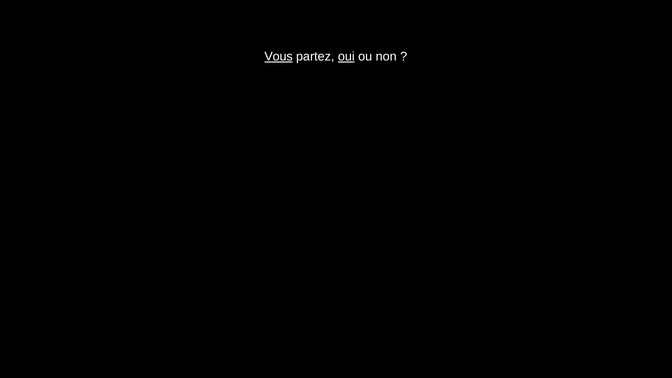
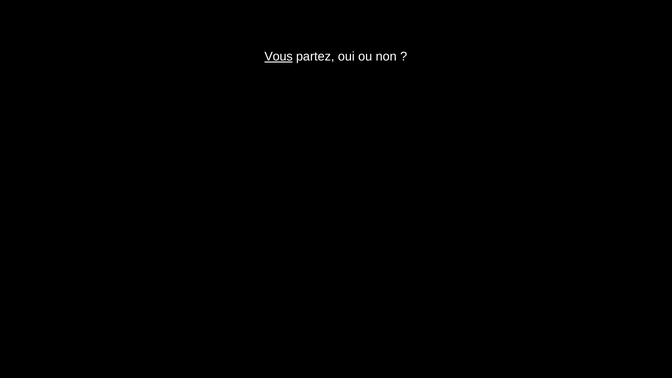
oui underline: present -> none
